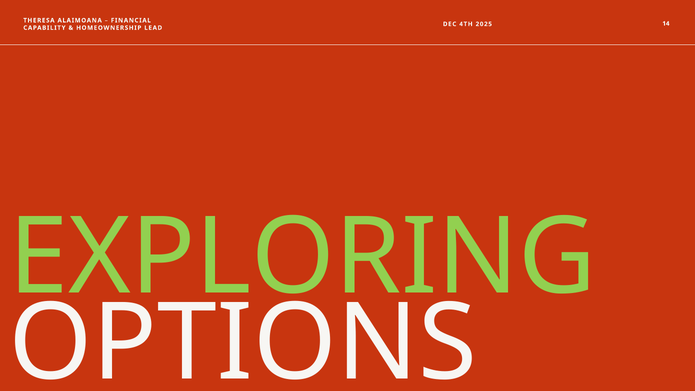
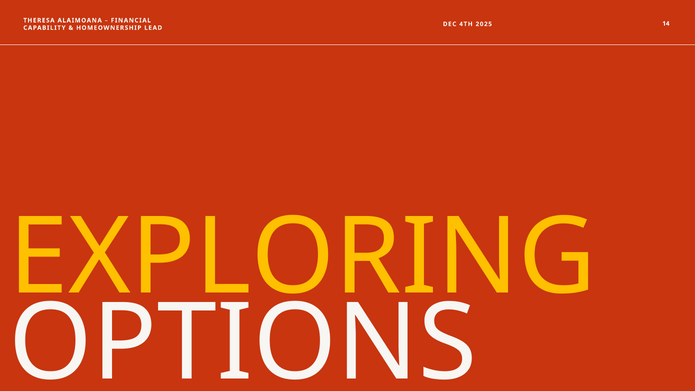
EXPLORING colour: light green -> yellow
